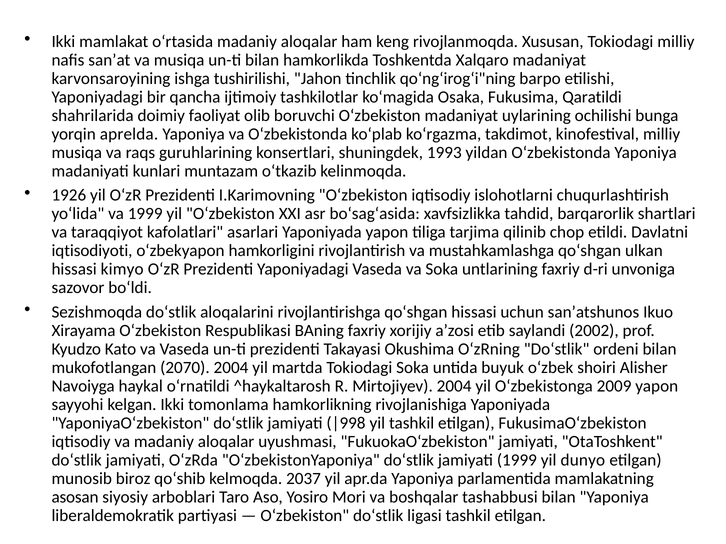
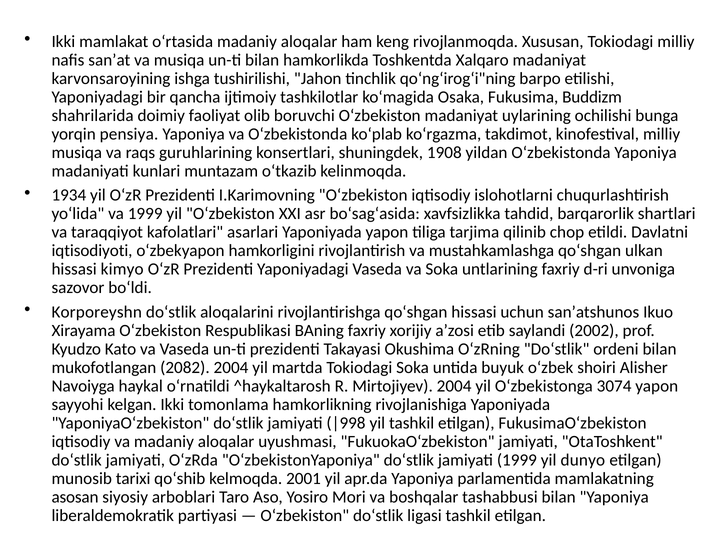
Qaratildi: Qaratildi -> Buddizm
aprelda: aprelda -> pensiya
1993: 1993 -> 1908
1926: 1926 -> 1934
Sezishmoqda: Sezishmoqda -> Korporeyshn
2070: 2070 -> 2082
2009: 2009 -> 3074
biroz: biroz -> tarixi
2037: 2037 -> 2001
